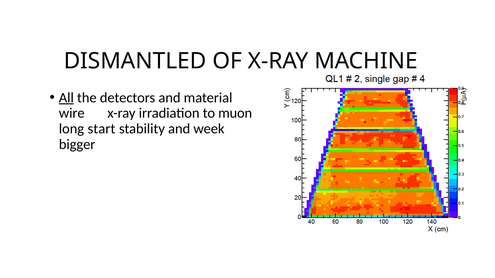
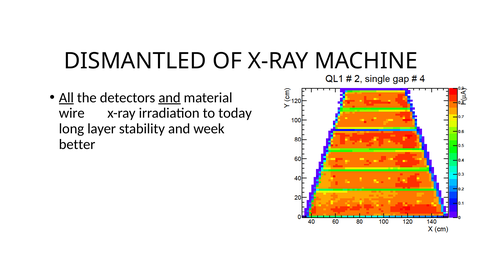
and at (169, 98) underline: none -> present
muon: muon -> today
start: start -> layer
bigger: bigger -> better
